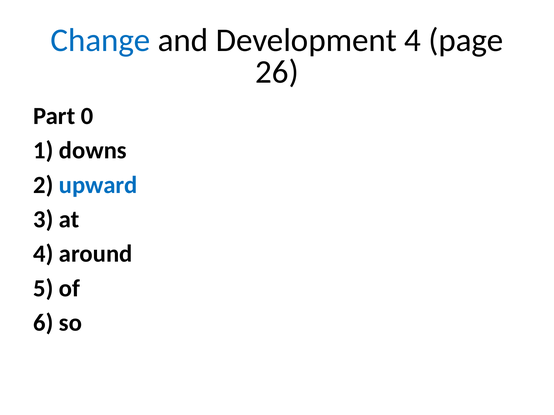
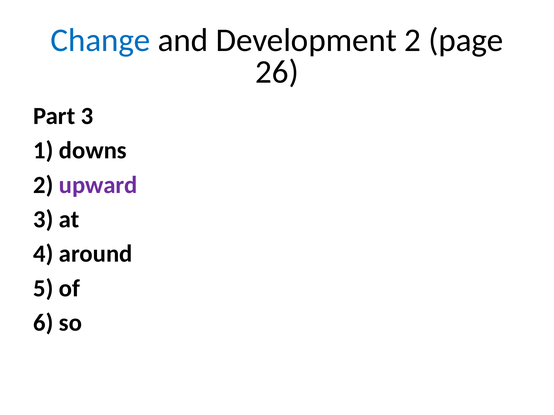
Development 4: 4 -> 2
Part 0: 0 -> 3
upward colour: blue -> purple
